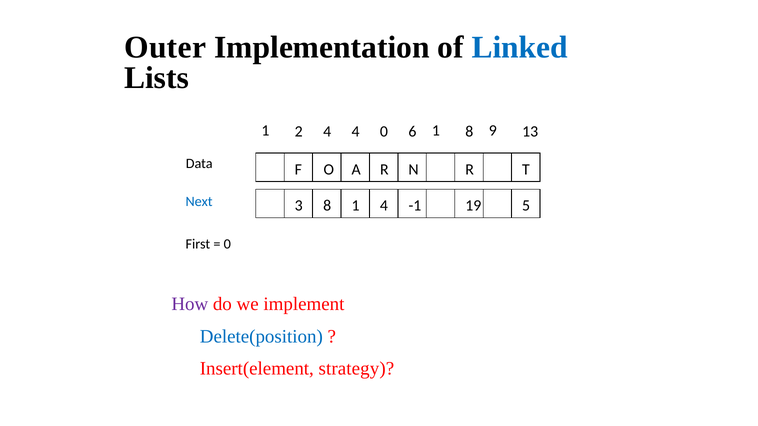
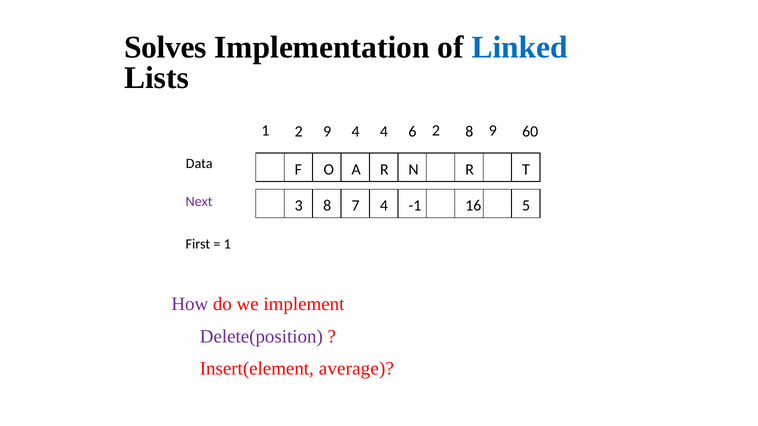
Outer: Outer -> Solves
1 1: 1 -> 2
4 at (327, 132): 4 -> 9
4 0: 0 -> 4
13: 13 -> 60
Next colour: blue -> purple
8 1: 1 -> 7
19: 19 -> 16
0 at (227, 244): 0 -> 1
Delete(position colour: blue -> purple
strategy: strategy -> average
